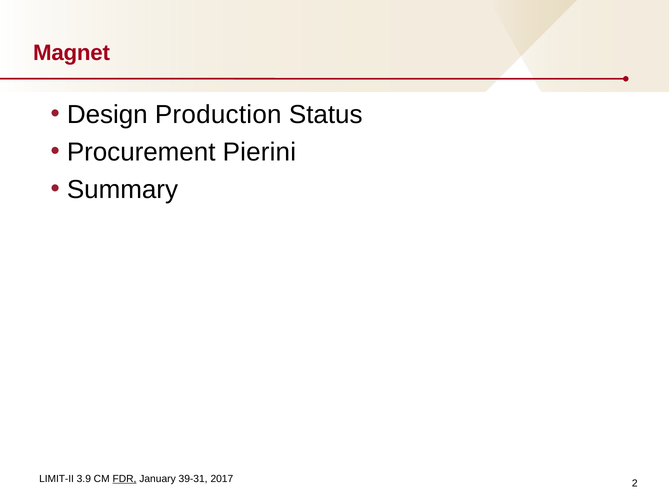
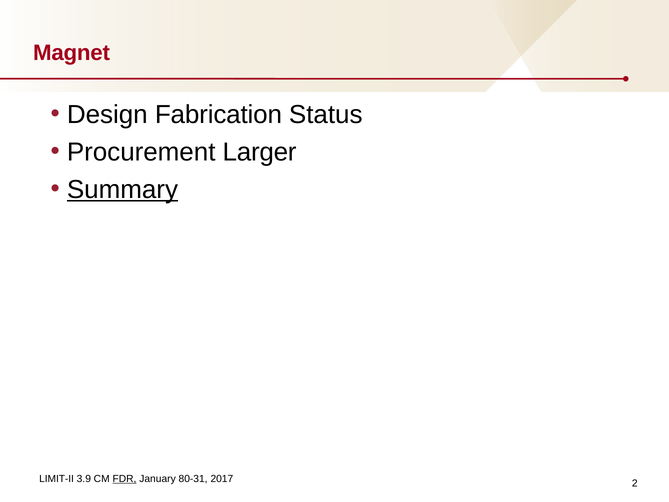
Production: Production -> Fabrication
Pierini: Pierini -> Larger
Summary underline: none -> present
39-31: 39-31 -> 80-31
